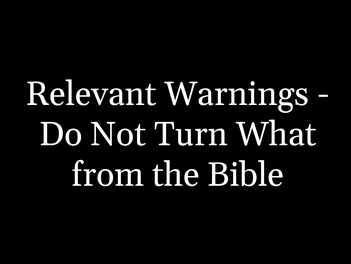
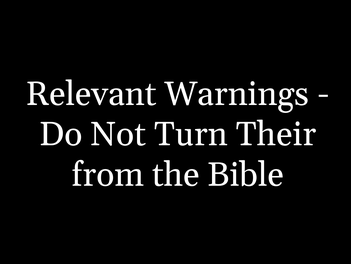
What: What -> Their
